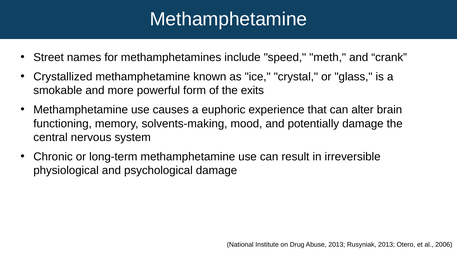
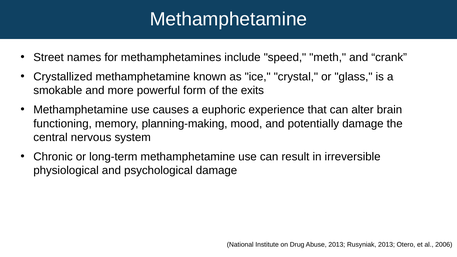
solvents-making: solvents-making -> planning-making
